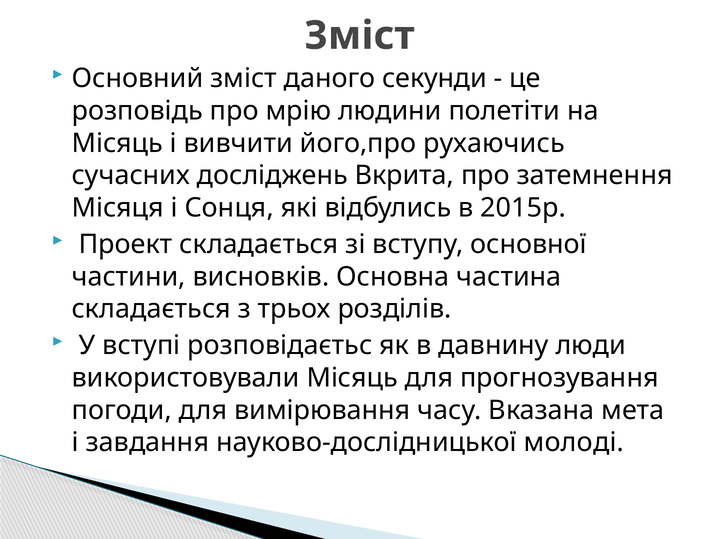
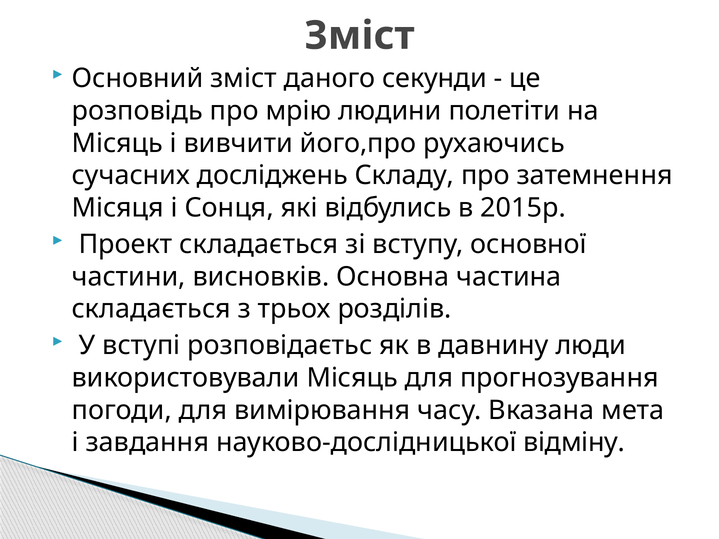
Вкрита: Вкрита -> Складу
молоді: молоді -> відміну
